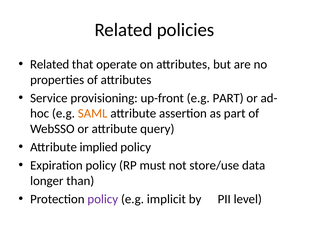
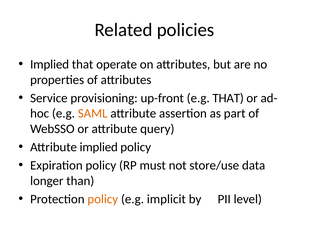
Related at (50, 64): Related -> Implied
e.g PART: PART -> THAT
policy at (103, 199) colour: purple -> orange
